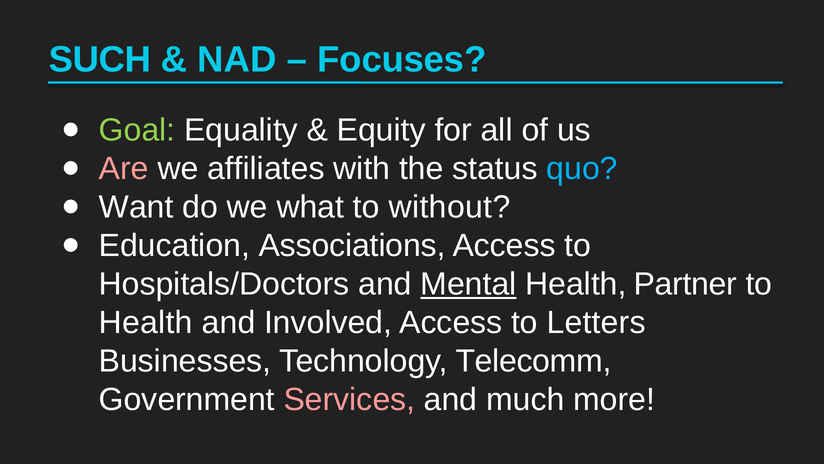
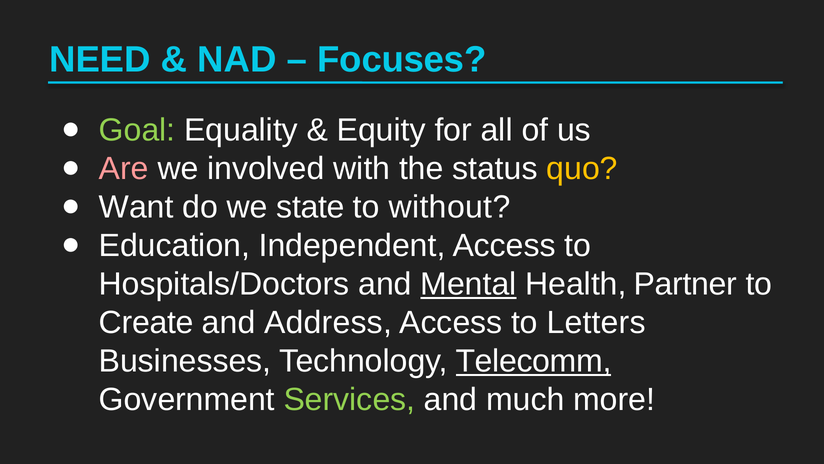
SUCH: SUCH -> NEED
affiliates: affiliates -> involved
quo colour: light blue -> yellow
what: what -> state
Associations: Associations -> Independent
Health at (146, 322): Health -> Create
Involved: Involved -> Address
Telecomm underline: none -> present
Services colour: pink -> light green
